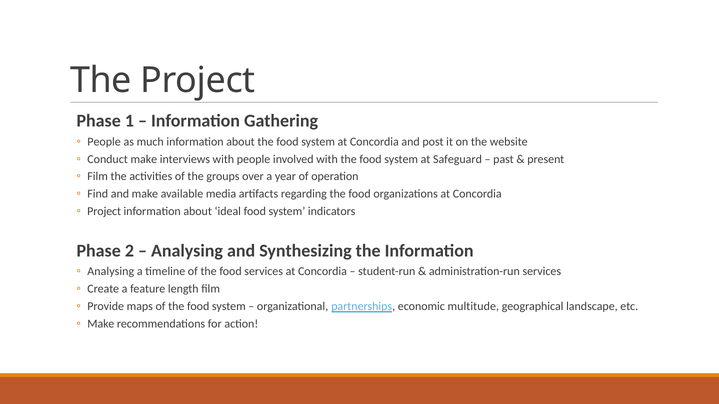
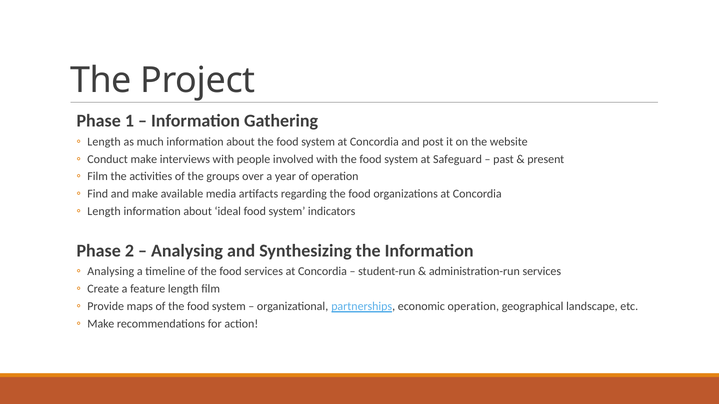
People at (104, 142): People -> Length
Project at (104, 211): Project -> Length
economic multitude: multitude -> operation
